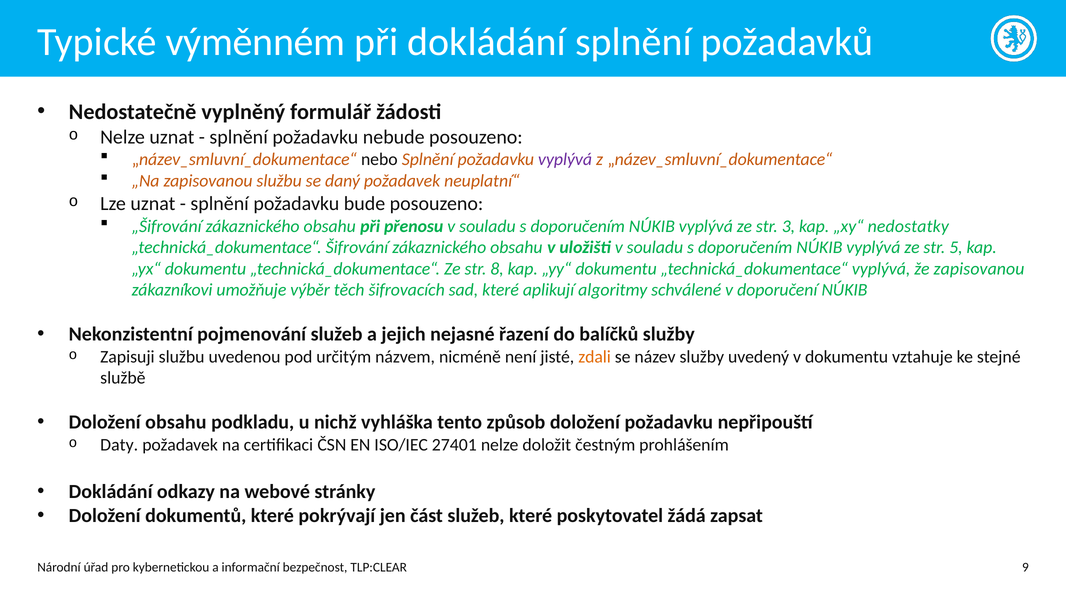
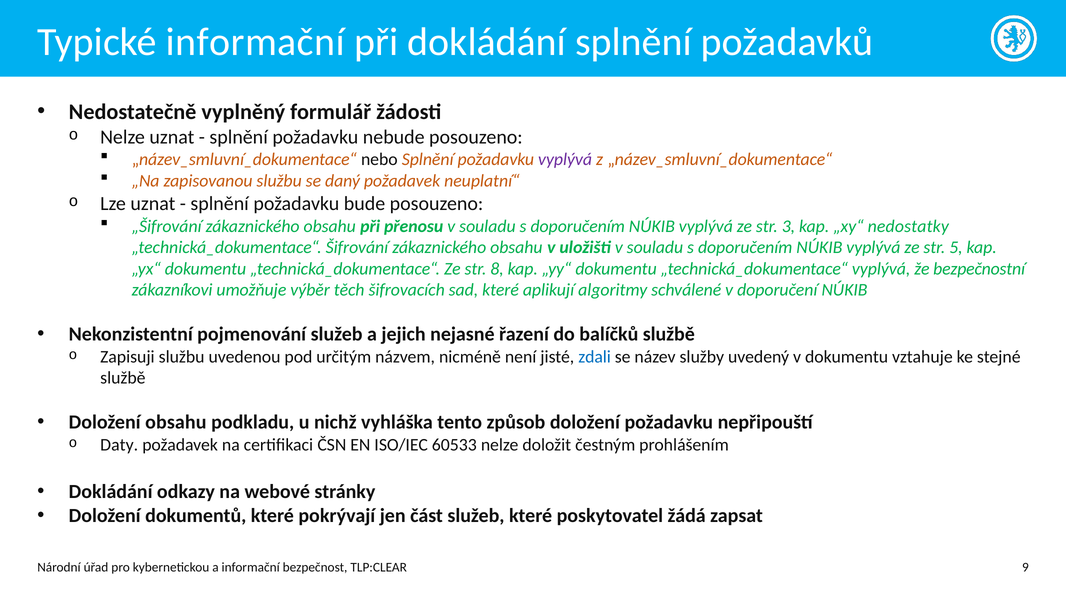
Typické výměnném: výměnném -> informační
že zapisovanou: zapisovanou -> bezpečnostní
balíčků služby: služby -> službě
zdali colour: orange -> blue
27401: 27401 -> 60533
